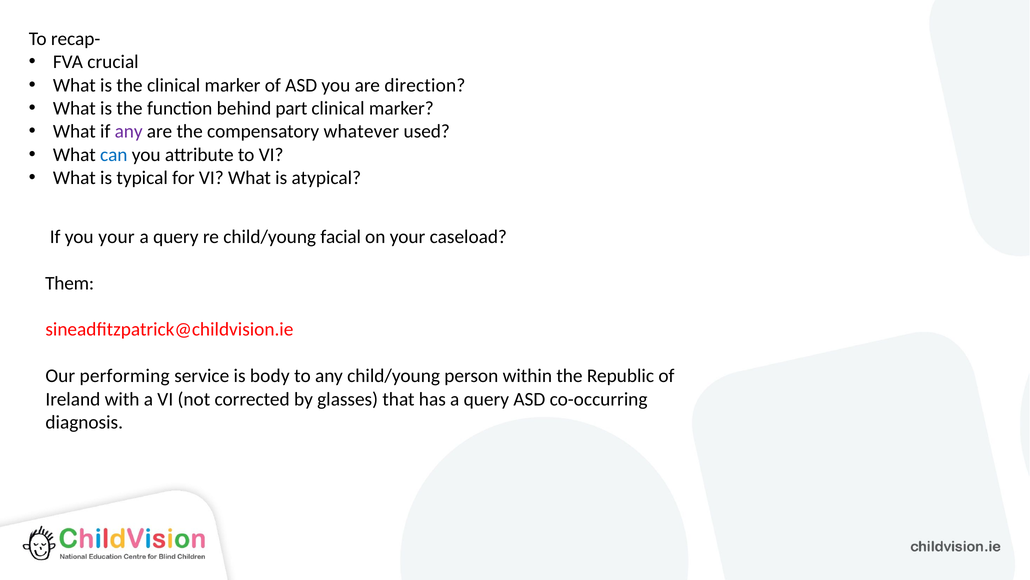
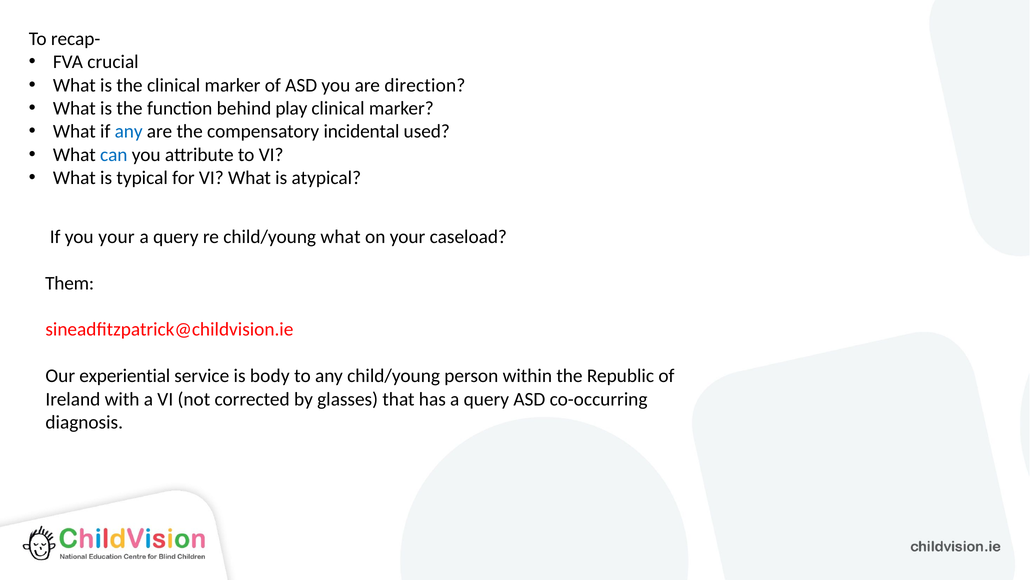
part: part -> play
any at (129, 131) colour: purple -> blue
whatever: whatever -> incidental
child/young facial: facial -> what
performing: performing -> experiential
